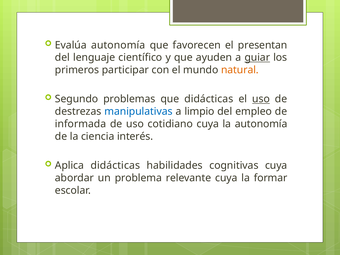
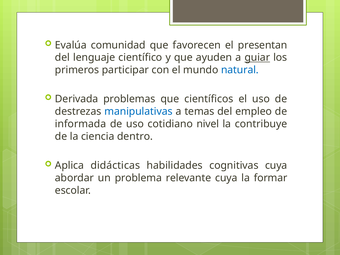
Evalúa autonomía: autonomía -> comunidad
natural colour: orange -> blue
Segundo: Segundo -> Derivada
que didácticas: didácticas -> científicos
uso at (261, 99) underline: present -> none
limpio: limpio -> temas
cotidiano cuya: cuya -> nivel
la autonomía: autonomía -> contribuye
interés: interés -> dentro
